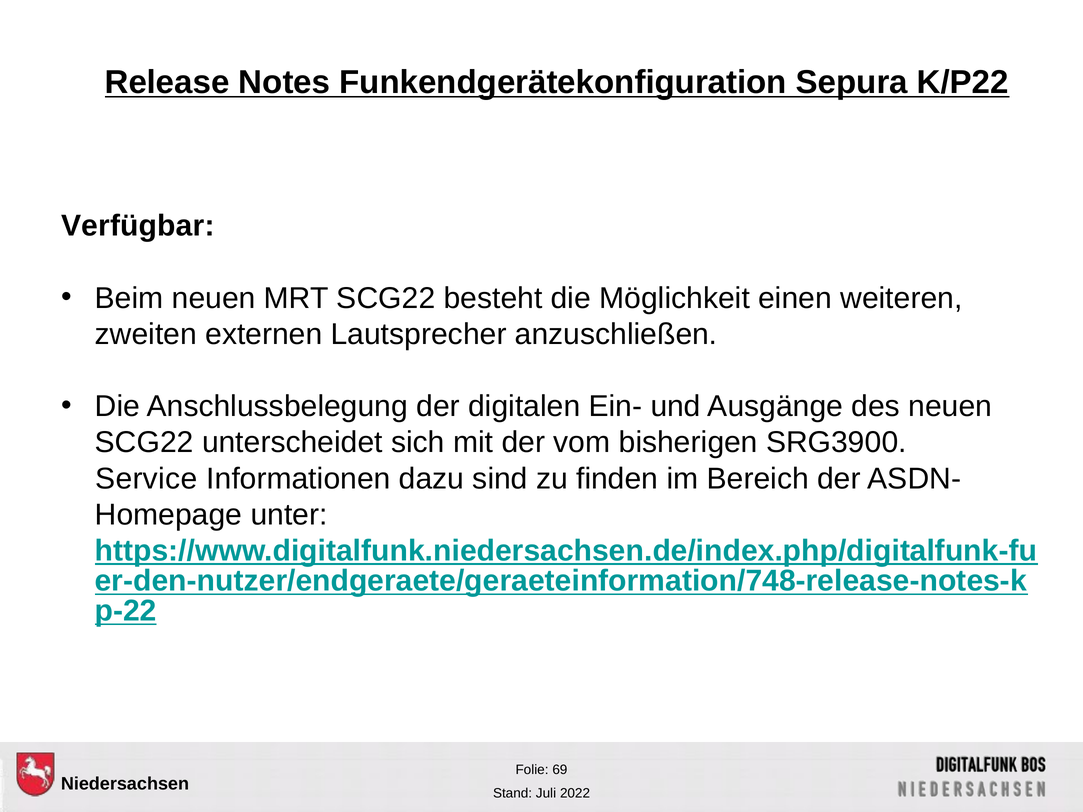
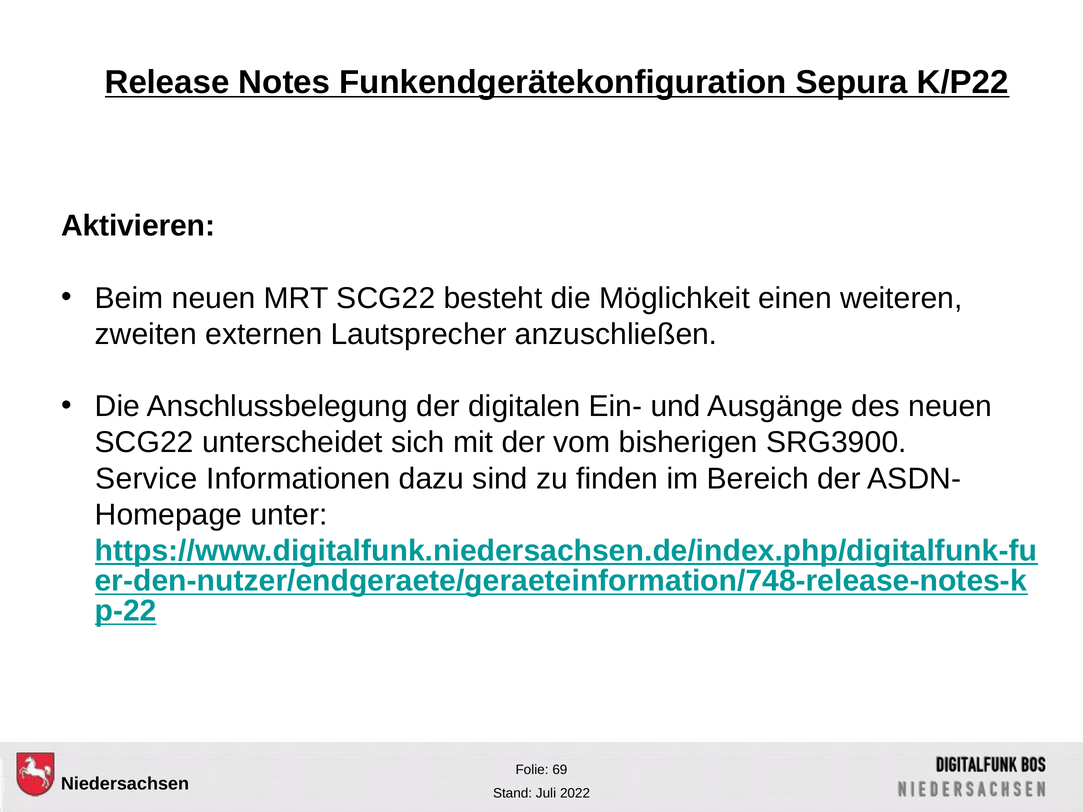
Verfügbar: Verfügbar -> Aktivieren
